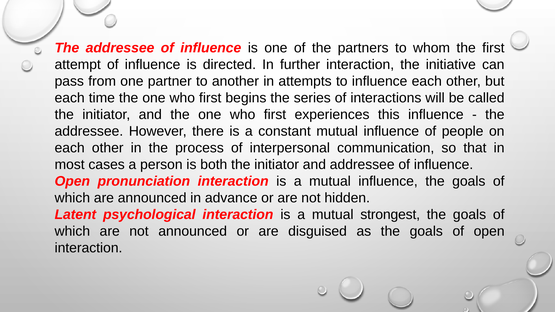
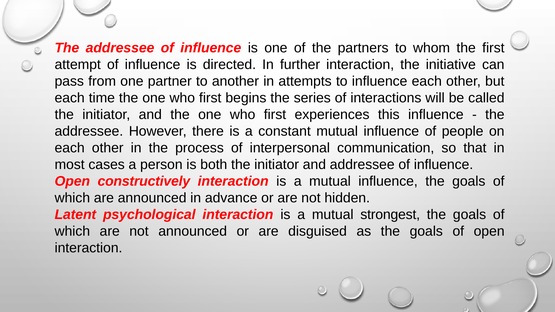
pronunciation: pronunciation -> constructively
